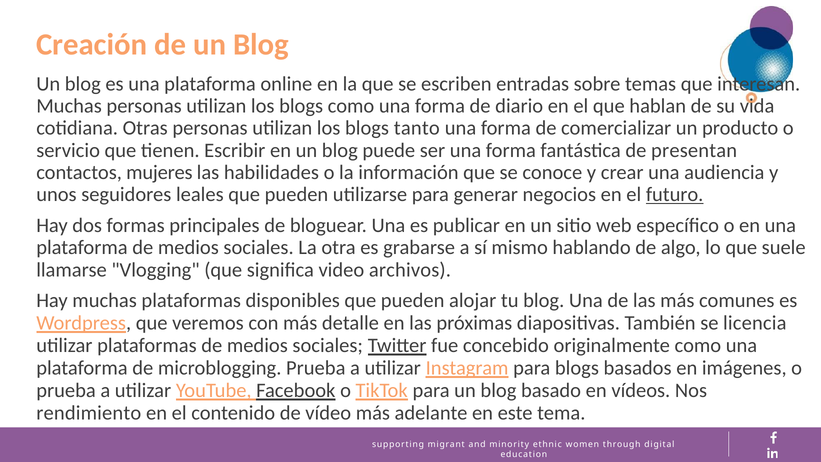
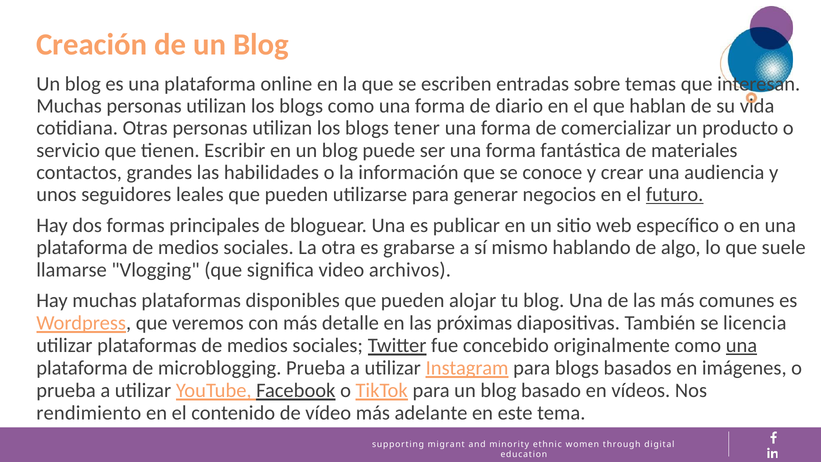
tanto: tanto -> tener
presentan: presentan -> materiales
mujeres: mujeres -> grandes
una at (741, 345) underline: none -> present
